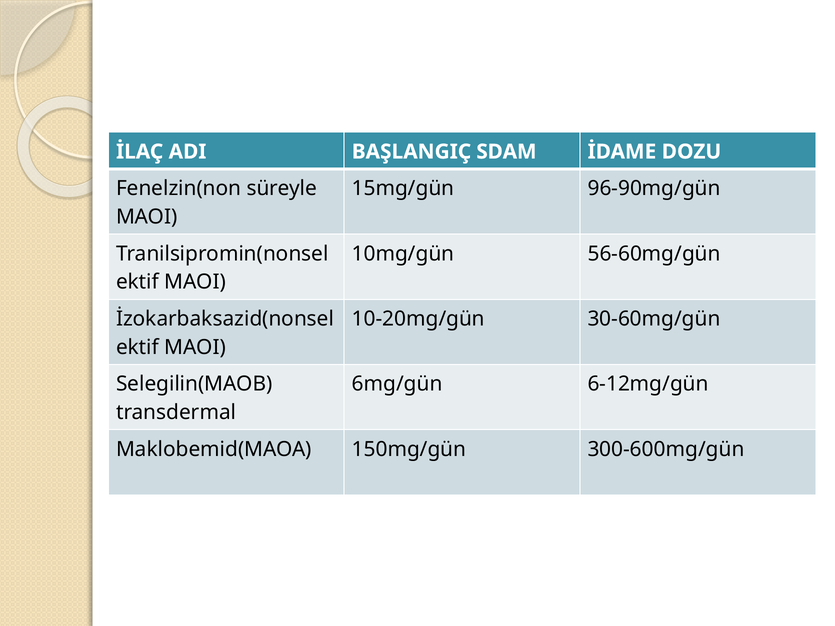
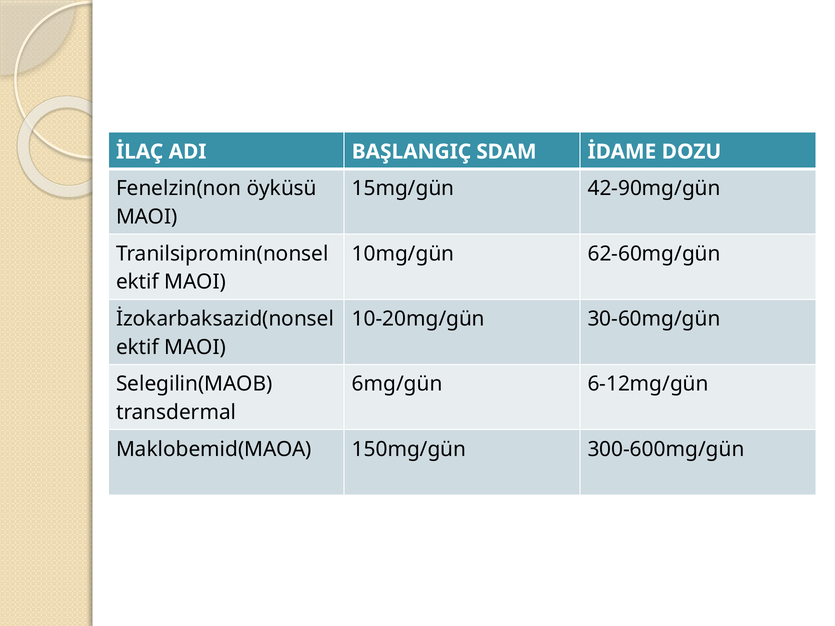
süreyle: süreyle -> öyküsü
96-90mg/gün: 96-90mg/gün -> 42-90mg/gün
56-60mg/gün: 56-60mg/gün -> 62-60mg/gün
